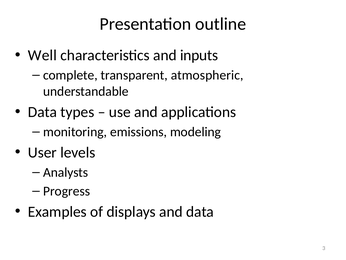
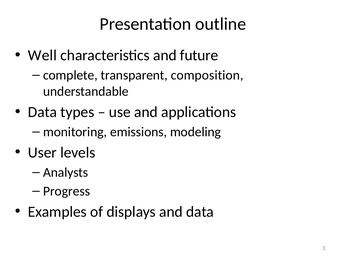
inputs: inputs -> future
atmospheric: atmospheric -> composition
